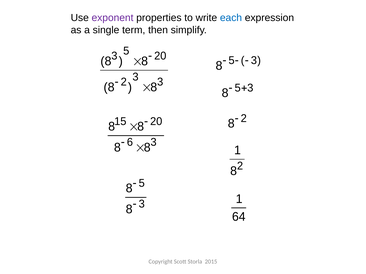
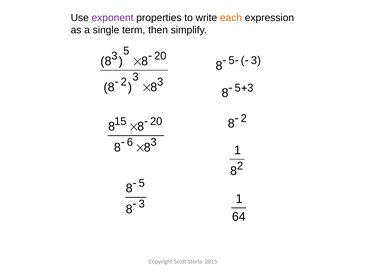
each colour: blue -> orange
